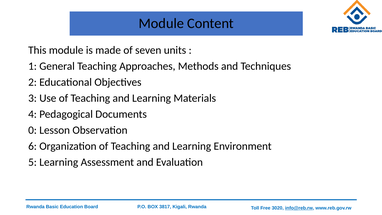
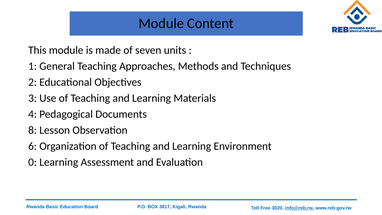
0: 0 -> 8
5: 5 -> 0
